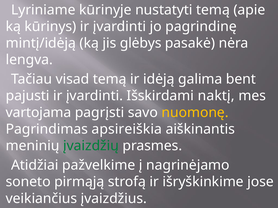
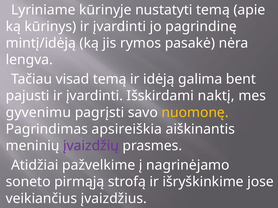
glėbys: glėbys -> rymos
vartojama: vartojama -> gyvenimu
įvaizdžių colour: green -> purple
